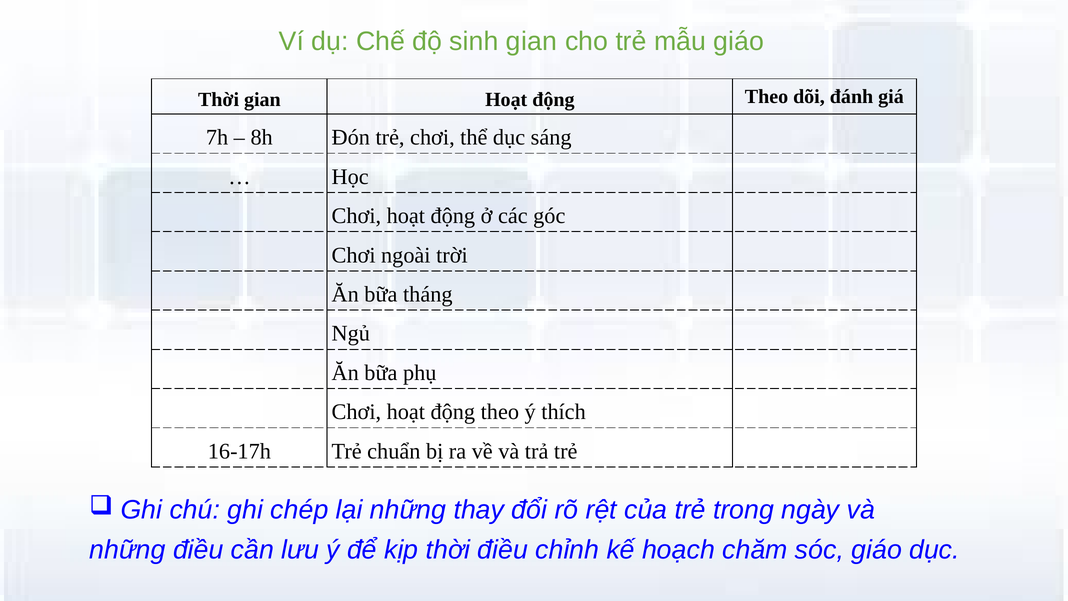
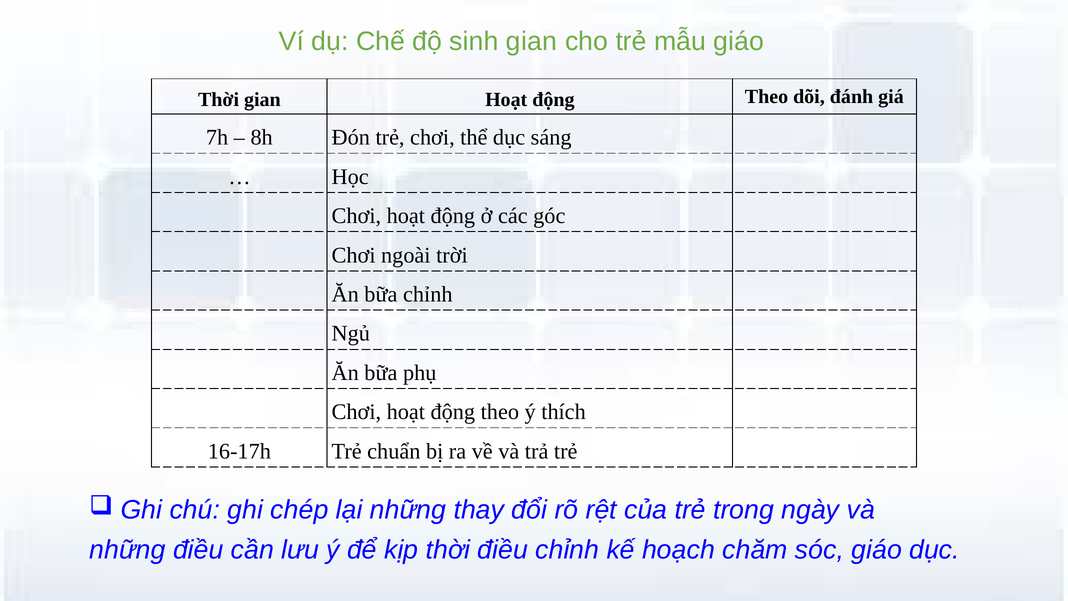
bữa tháng: tháng -> chỉnh
